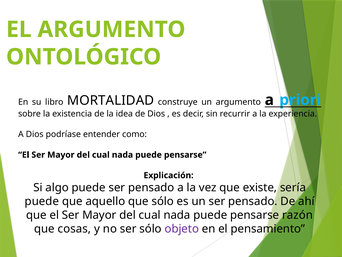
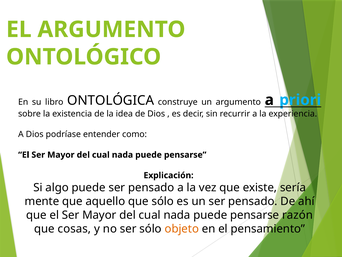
MORTALIDAD: MORTALIDAD -> ONTOLÓGICA
puede at (42, 201): puede -> mente
objeto colour: purple -> orange
